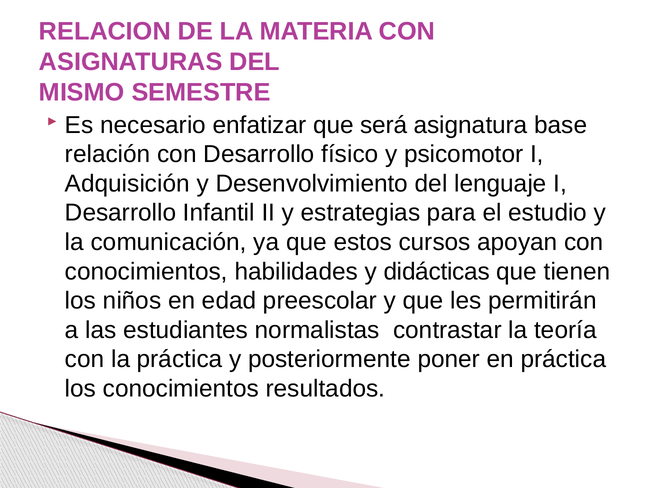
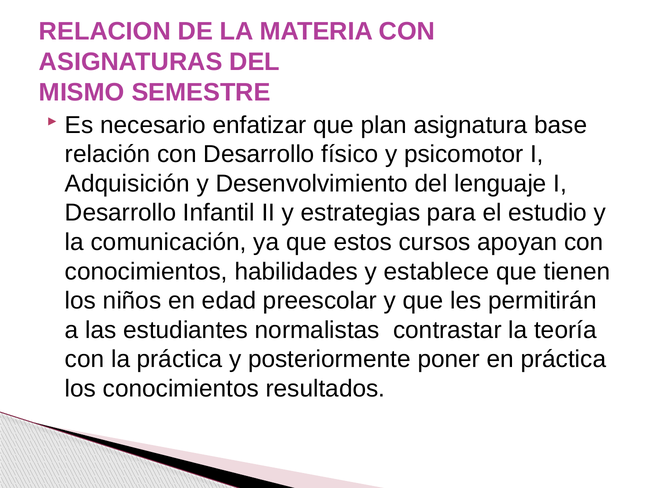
será: será -> plan
didácticas: didácticas -> establece
